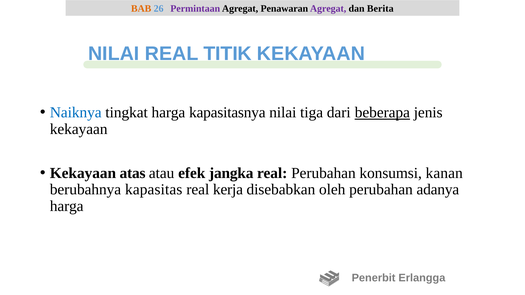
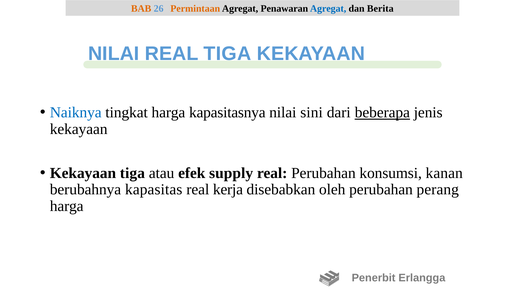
Permintaan colour: purple -> orange
Agregat at (328, 9) colour: purple -> blue
REAL TITIK: TITIK -> TIGA
tiga: tiga -> sini
Kekayaan atas: atas -> tiga
jangka: jangka -> supply
adanya: adanya -> perang
